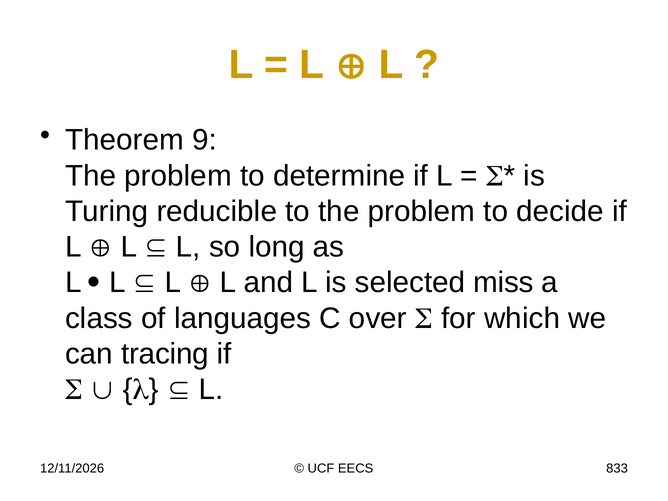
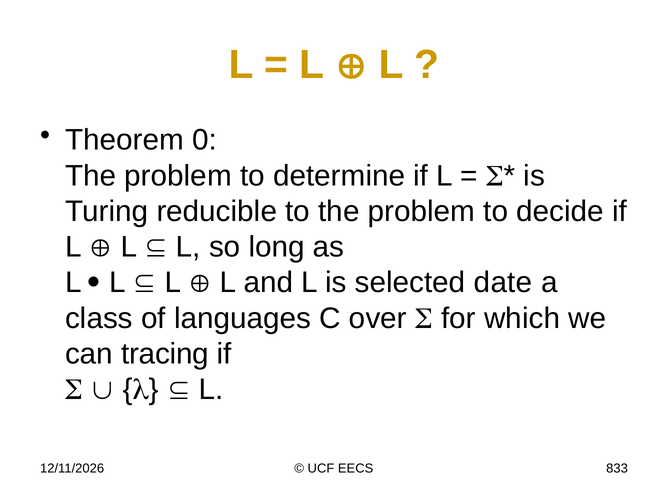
9: 9 -> 0
miss: miss -> date
